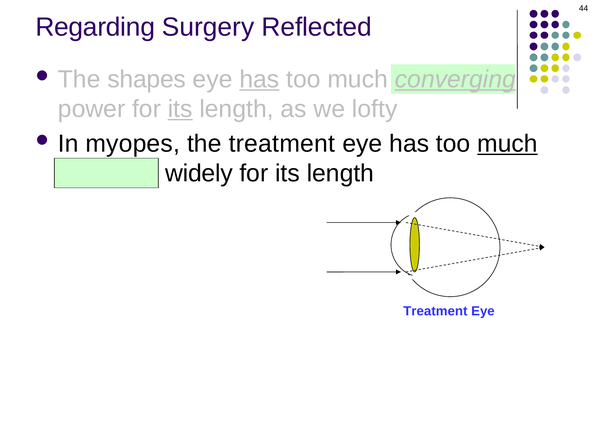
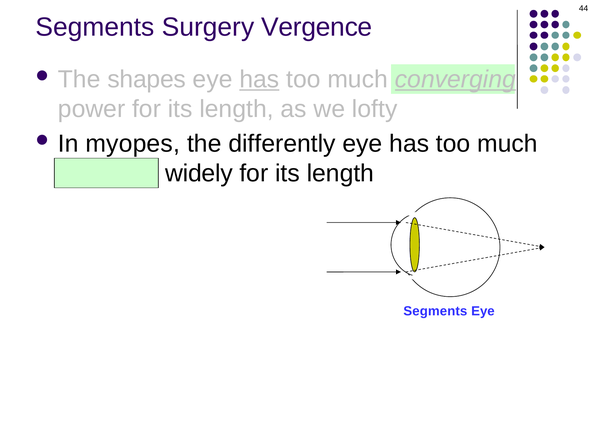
Regarding at (95, 27): Regarding -> Segments
Reflected: Reflected -> Vergence
its at (180, 109) underline: present -> none
the treatment: treatment -> differently
much at (507, 144) underline: present -> none
Treatment at (435, 312): Treatment -> Segments
